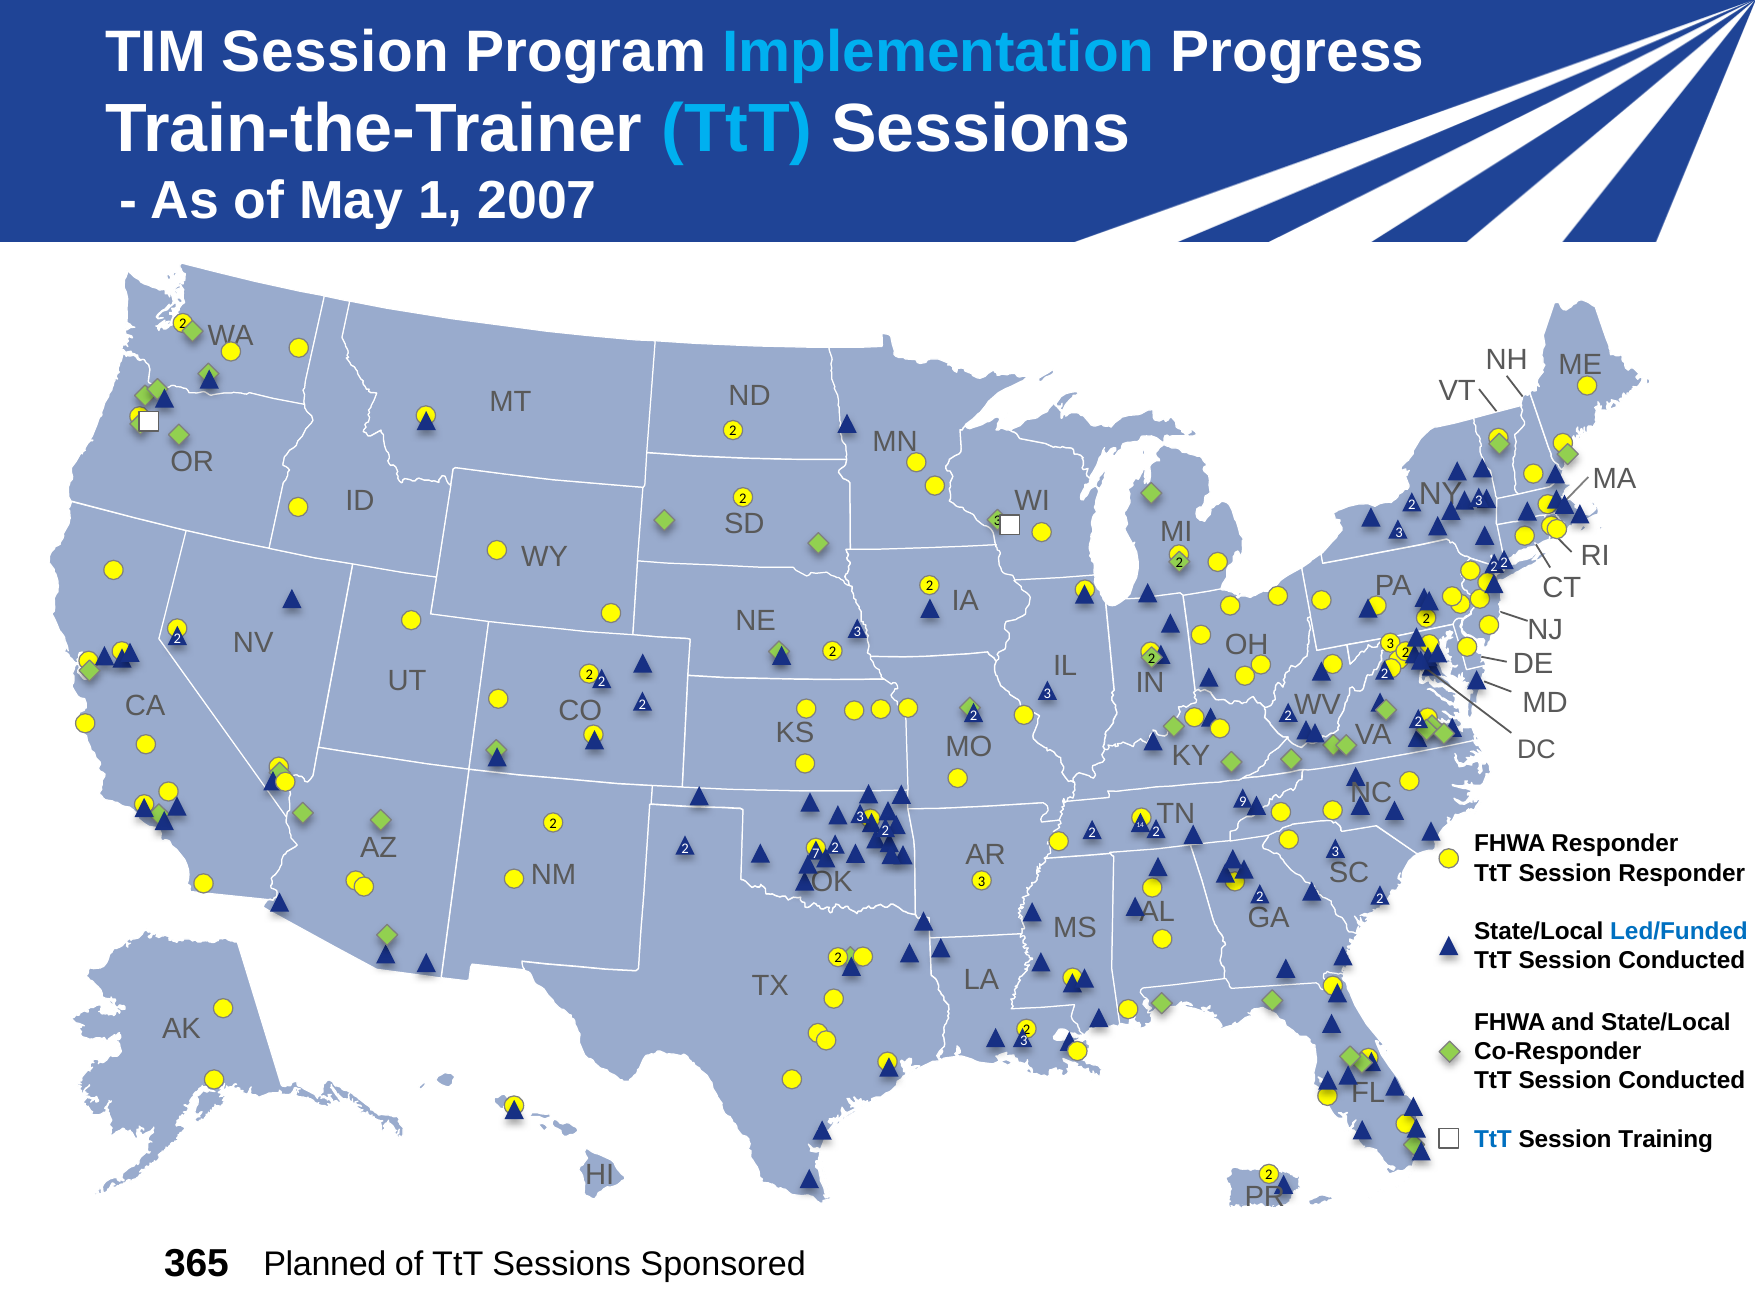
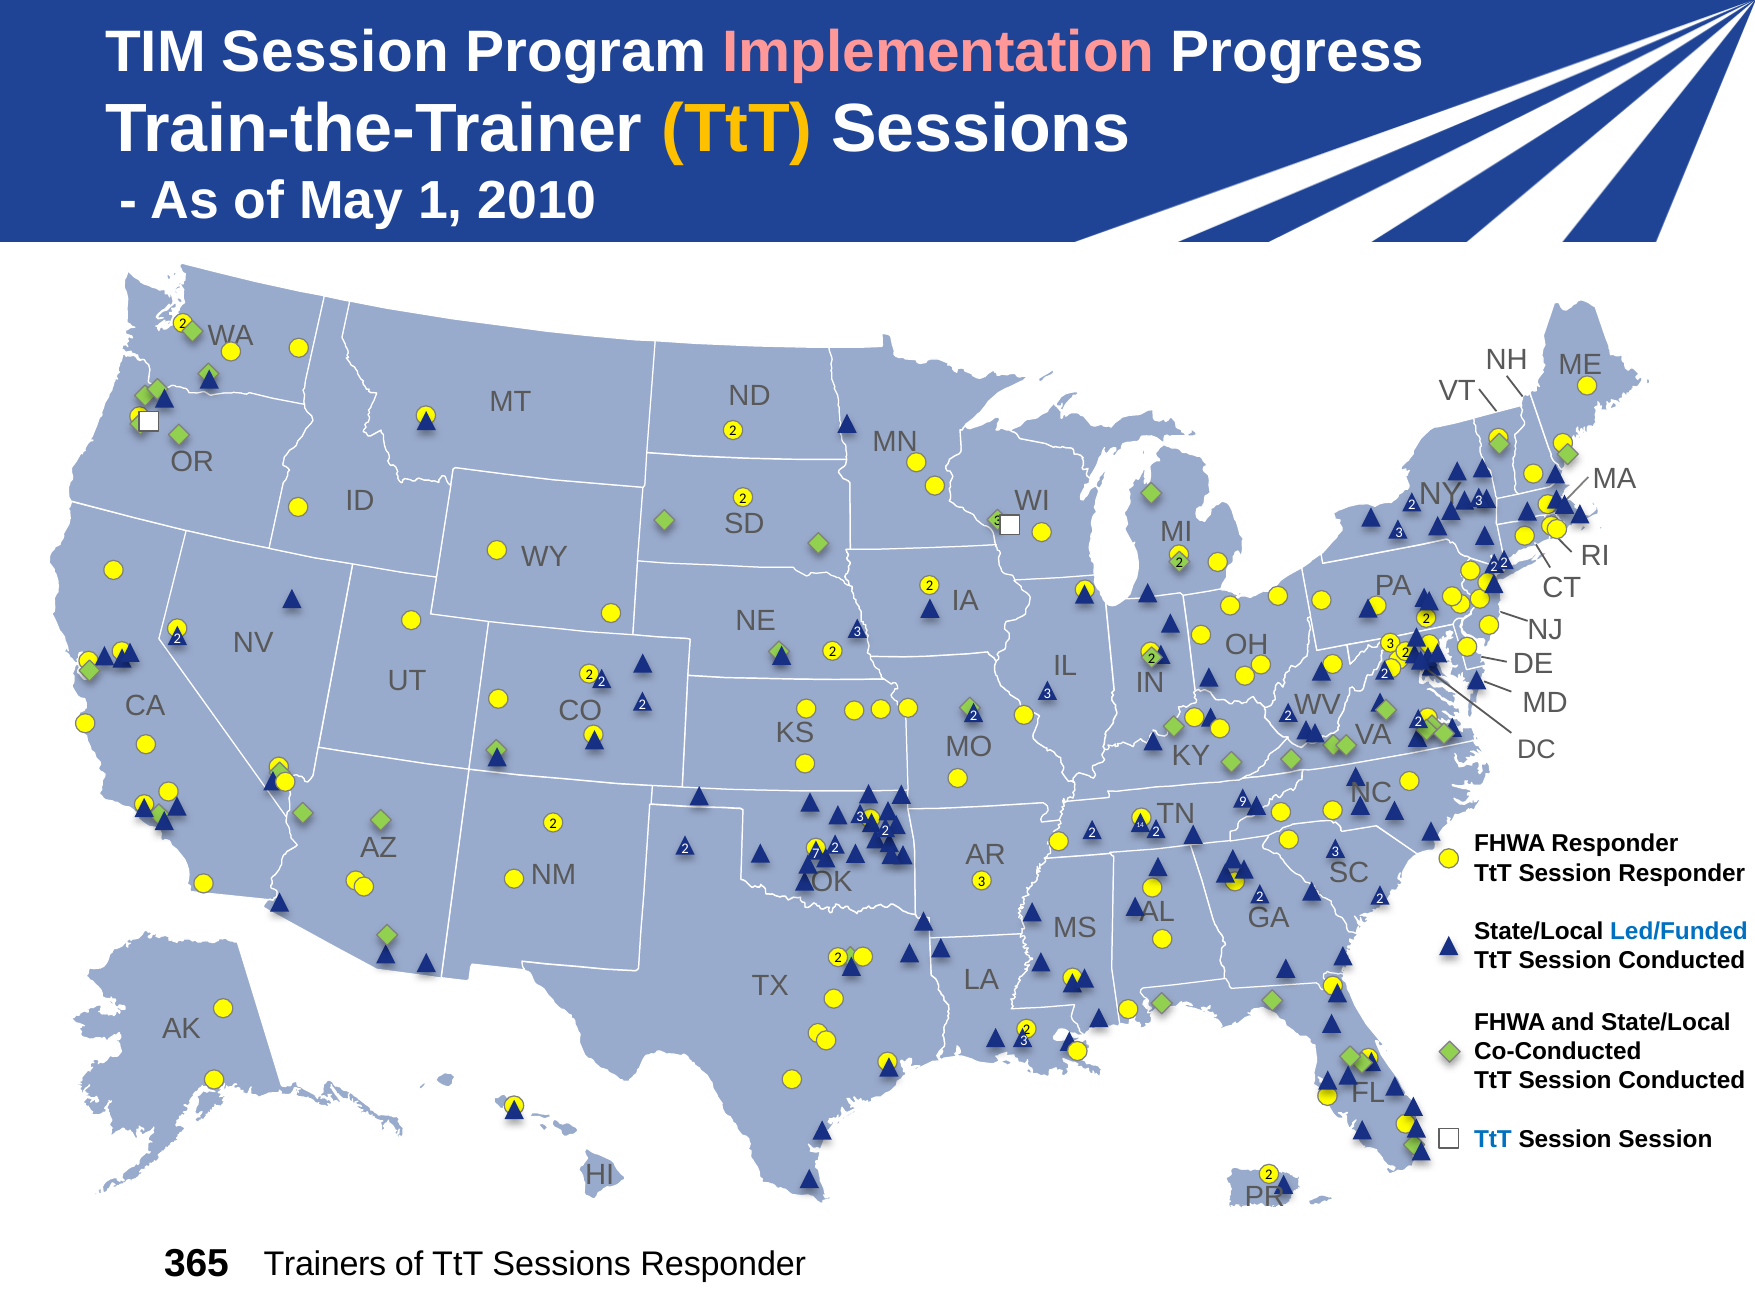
Implementation colour: light blue -> pink
TtT at (737, 129) colour: light blue -> yellow
2007: 2007 -> 2010
Co-Responder: Co-Responder -> Co-Conducted
Session Training: Training -> Session
Planned: Planned -> Trainers
Sessions Sponsored: Sponsored -> Responder
